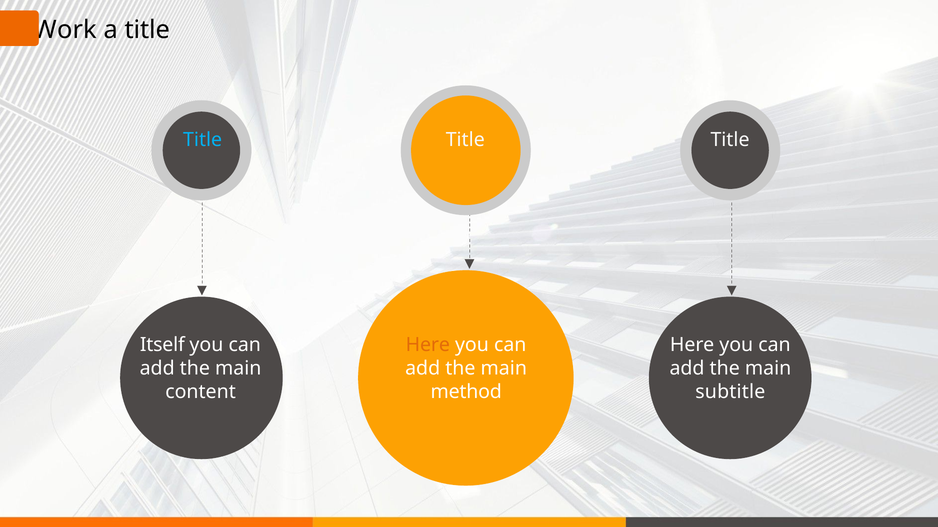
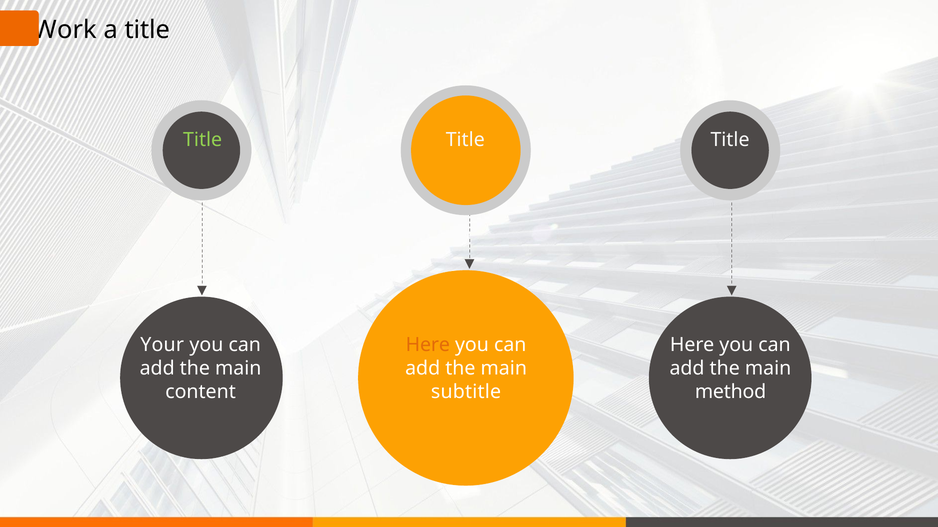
Title at (203, 140) colour: light blue -> light green
Itself: Itself -> Your
method: method -> subtitle
subtitle: subtitle -> method
